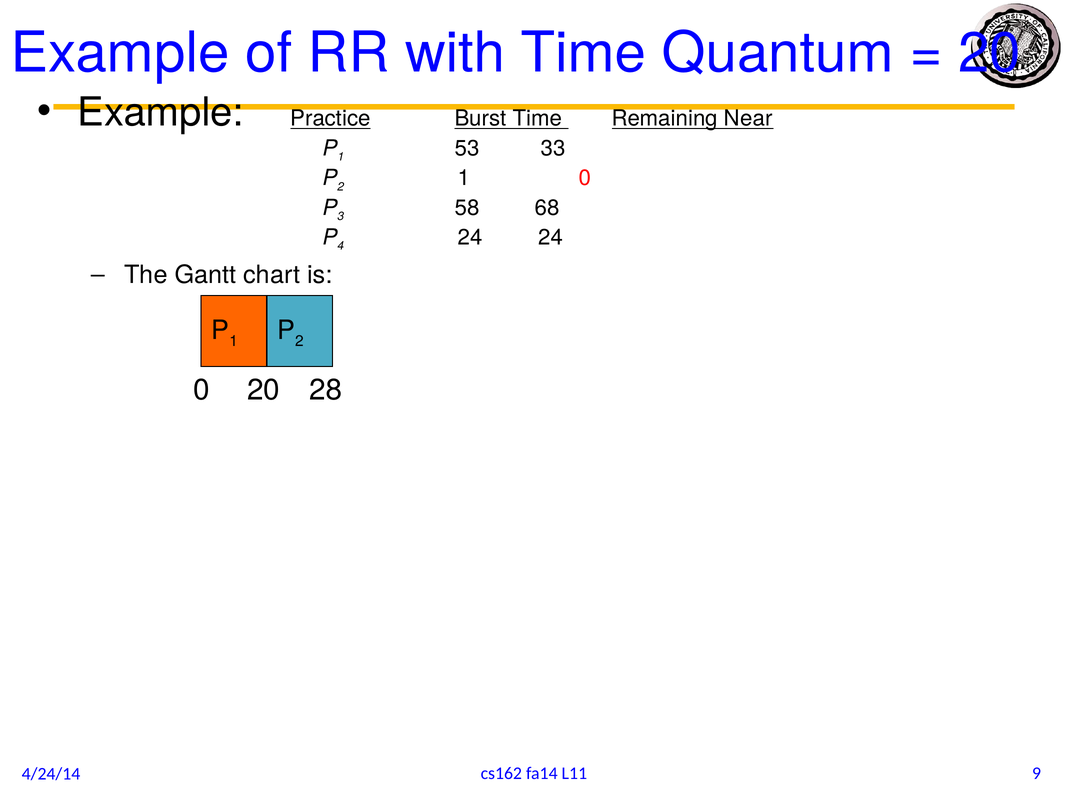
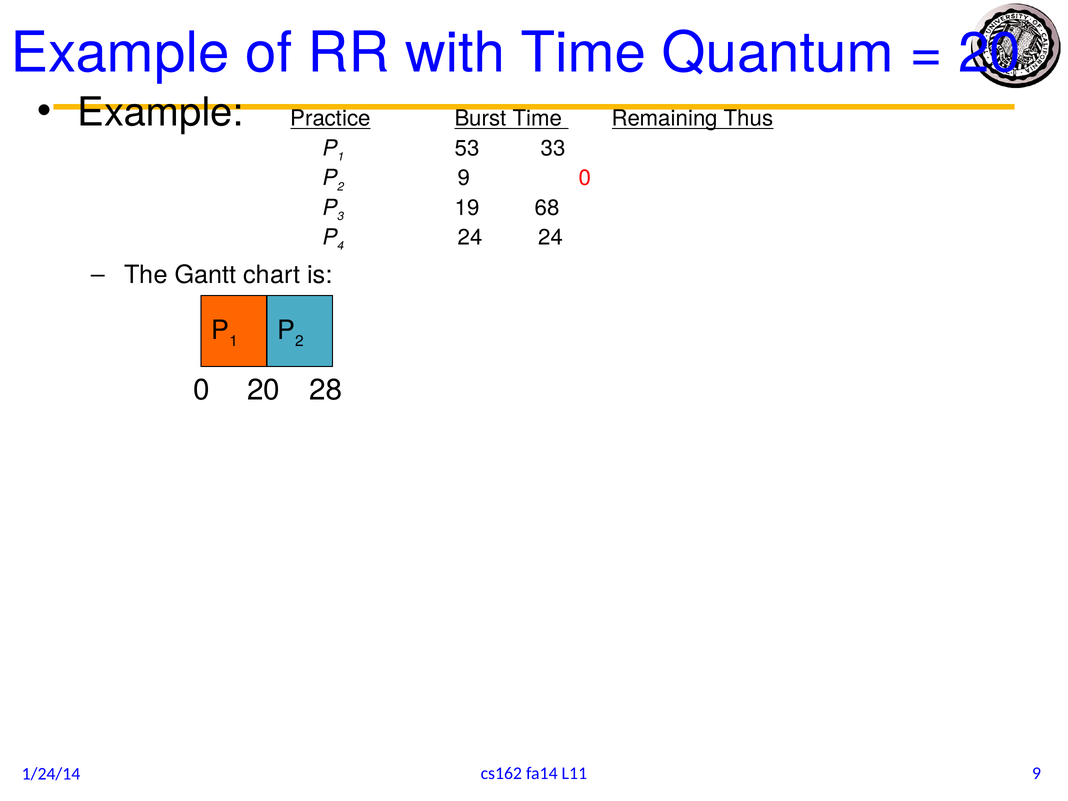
Near: Near -> Thus
1 at (464, 178): 1 -> 9
58: 58 -> 19
4/24/14: 4/24/14 -> 1/24/14
